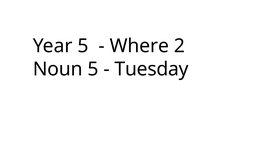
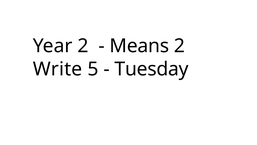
Year 5: 5 -> 2
Where: Where -> Means
Noun: Noun -> Write
